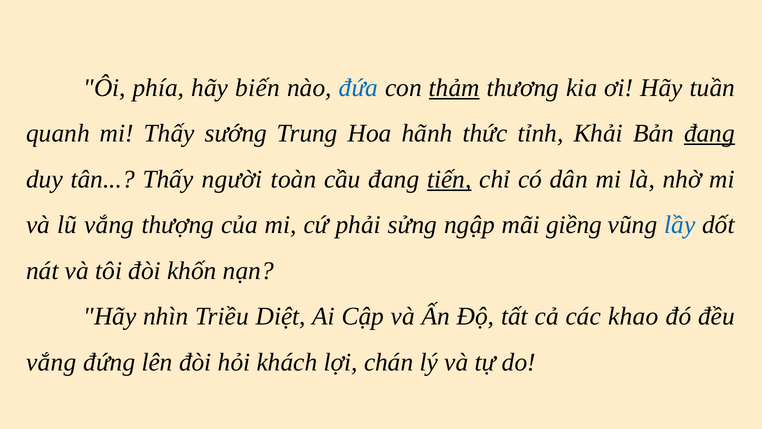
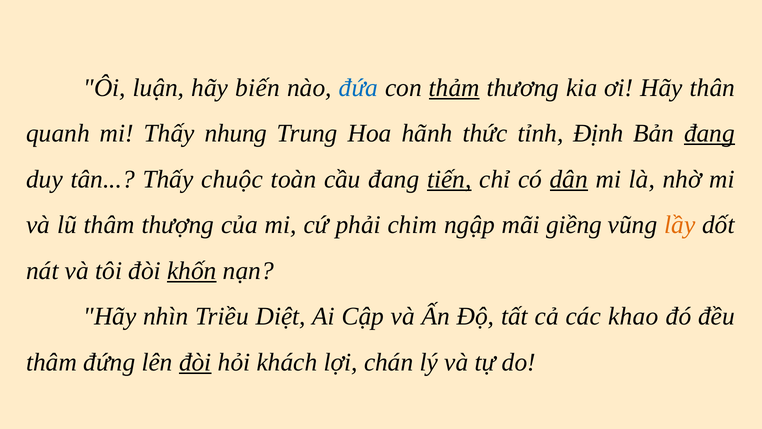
phía: phía -> luận
tuần: tuần -> thân
sướng: sướng -> nhung
Khải: Khải -> Định
người: người -> chuộc
dân underline: none -> present
lũ vắng: vắng -> thâm
sửng: sửng -> chim
lầy colour: blue -> orange
khốn underline: none -> present
vắng at (51, 362): vắng -> thâm
đòi at (195, 362) underline: none -> present
